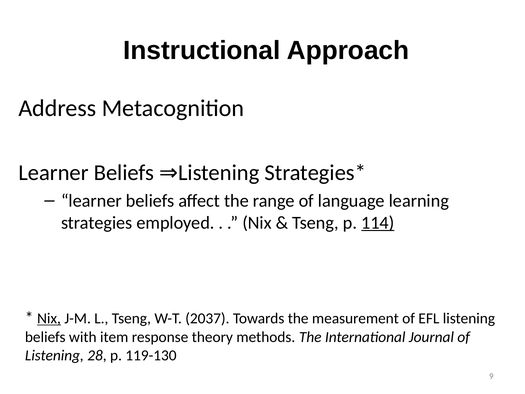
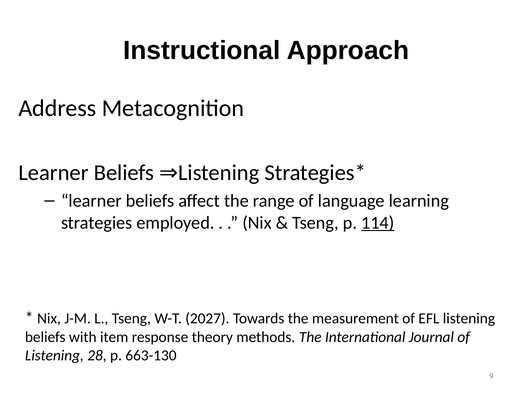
Nix at (49, 318) underline: present -> none
2037: 2037 -> 2027
119-130: 119-130 -> 663-130
